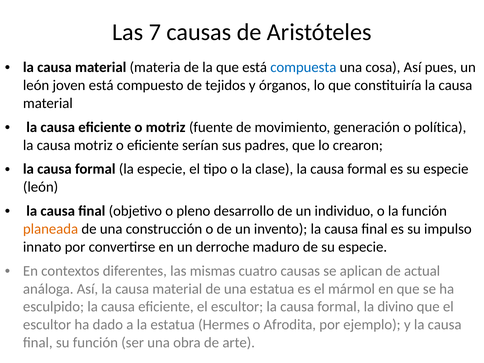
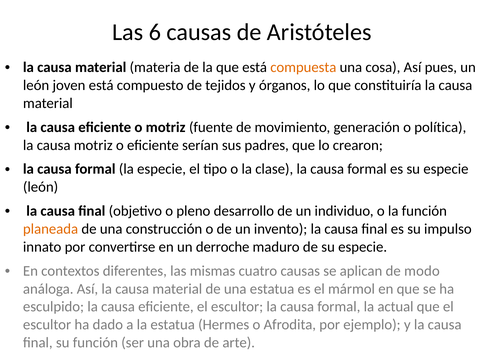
7: 7 -> 6
compuesta colour: blue -> orange
actual: actual -> modo
divino: divino -> actual
